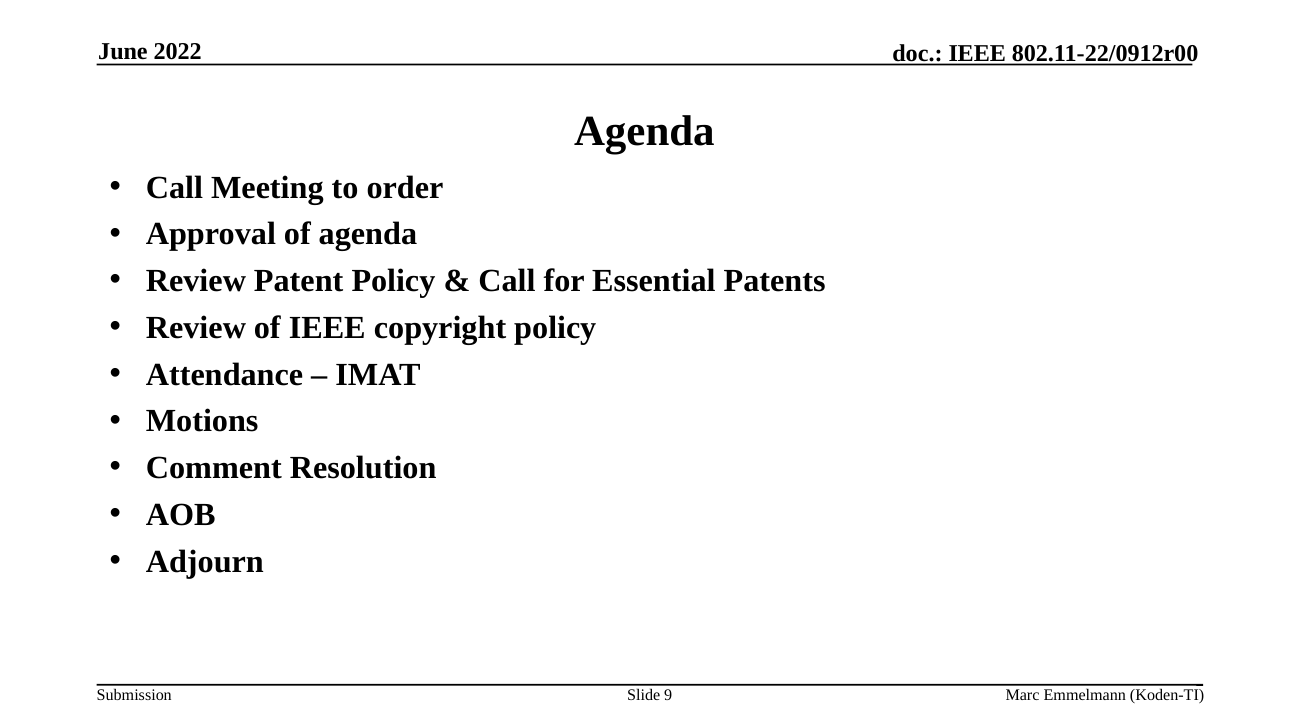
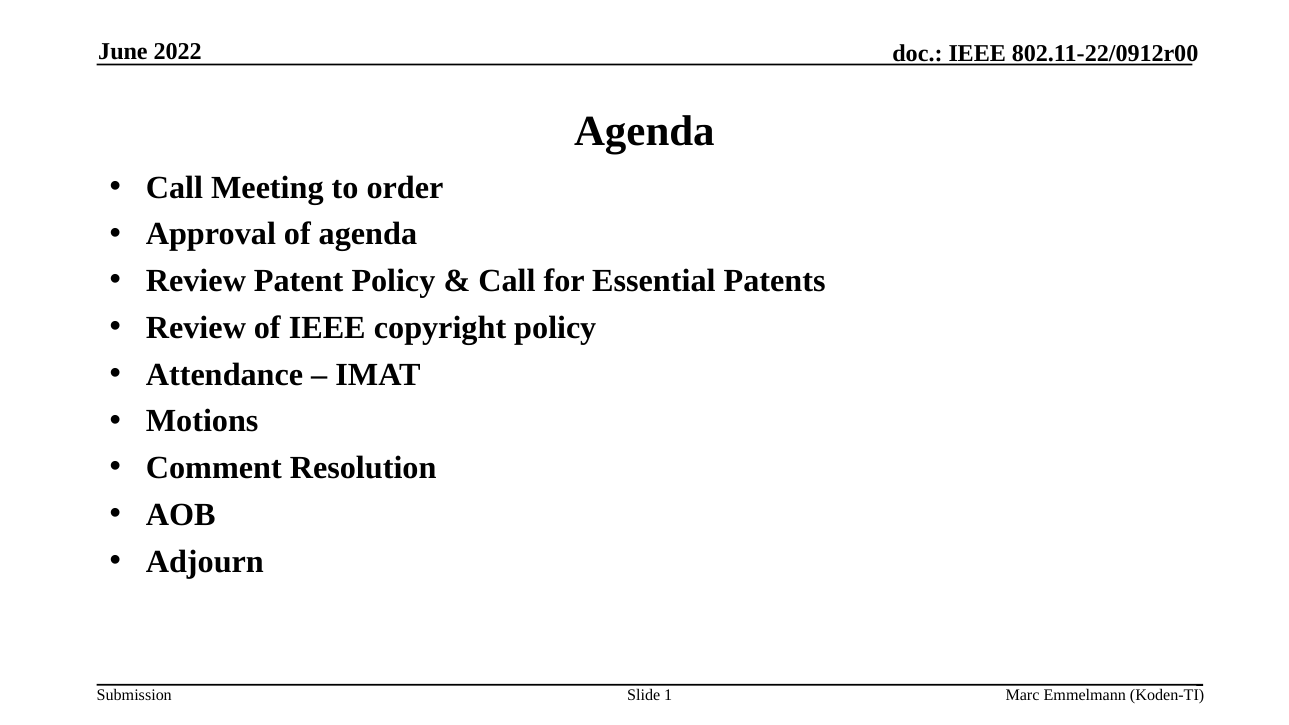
9: 9 -> 1
